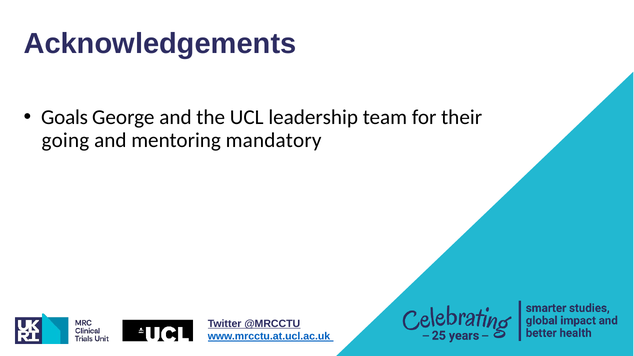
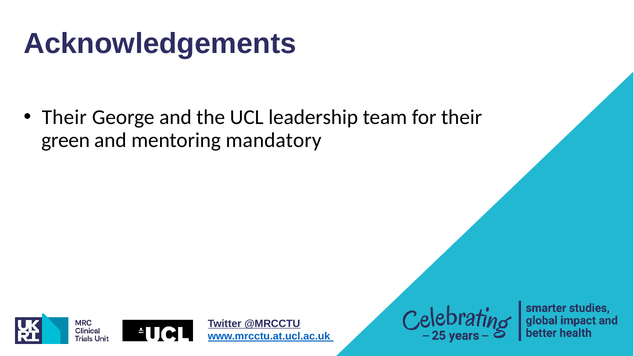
Goals at (65, 117): Goals -> Their
going: going -> green
